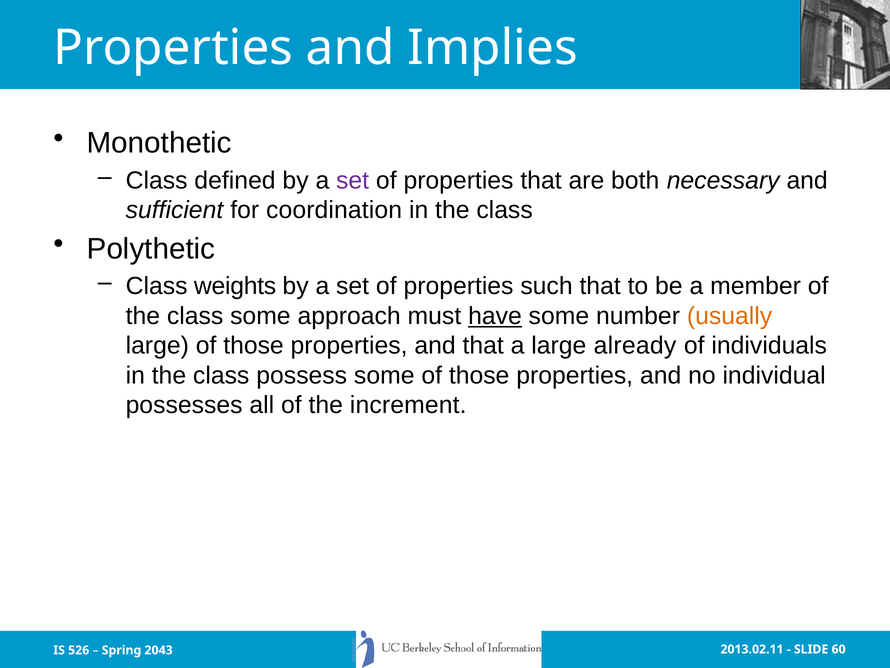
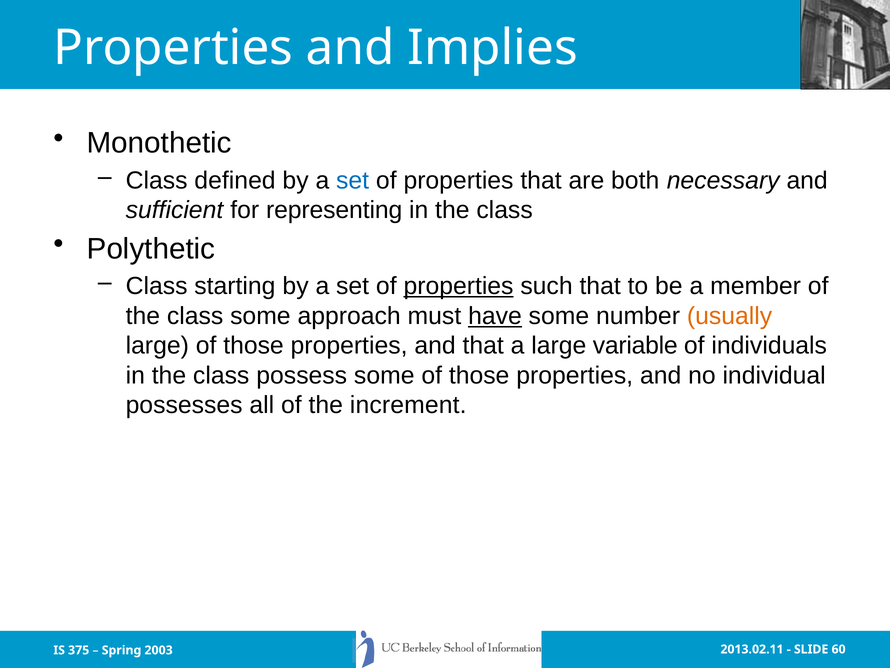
set at (353, 180) colour: purple -> blue
coordination: coordination -> representing
weights: weights -> starting
properties at (459, 286) underline: none -> present
already: already -> variable
526: 526 -> 375
2043: 2043 -> 2003
